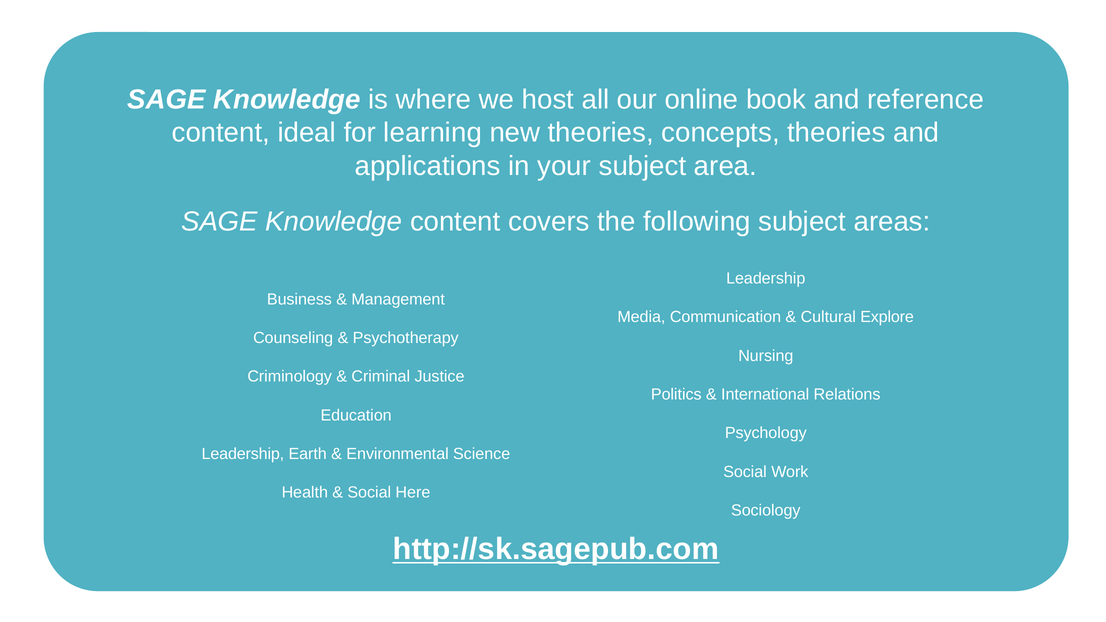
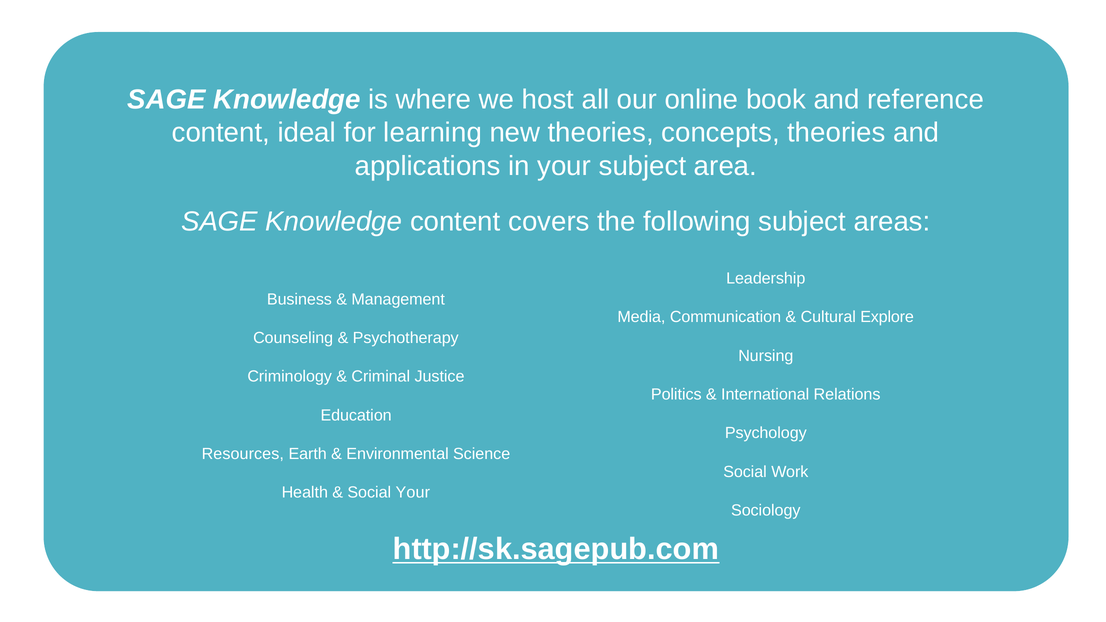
Leadership at (243, 454): Leadership -> Resources
Social Here: Here -> Your
